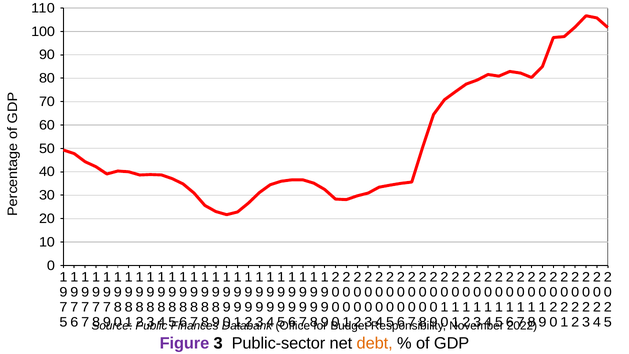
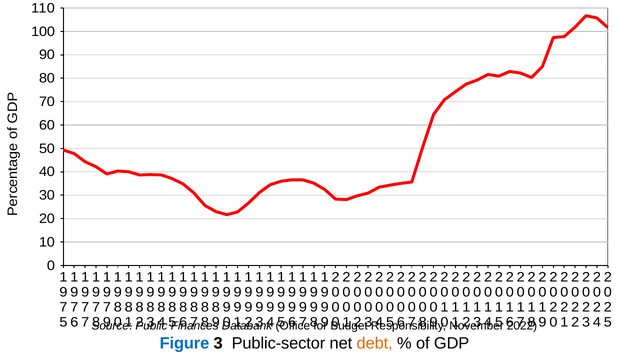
Figure colour: purple -> blue
